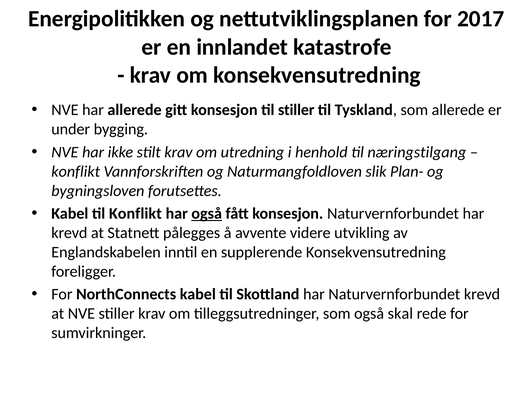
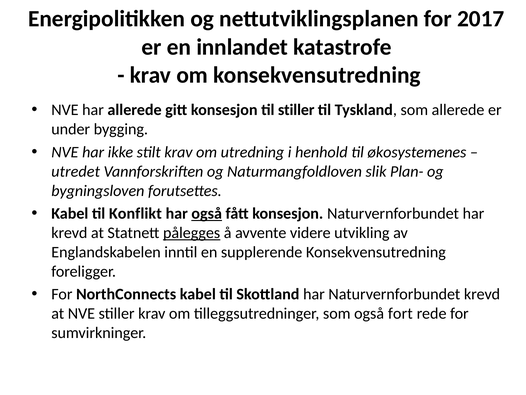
næringstilgang: næringstilgang -> økosystemenes
konflikt at (76, 171): konflikt -> utredet
pålegges underline: none -> present
skal: skal -> fort
